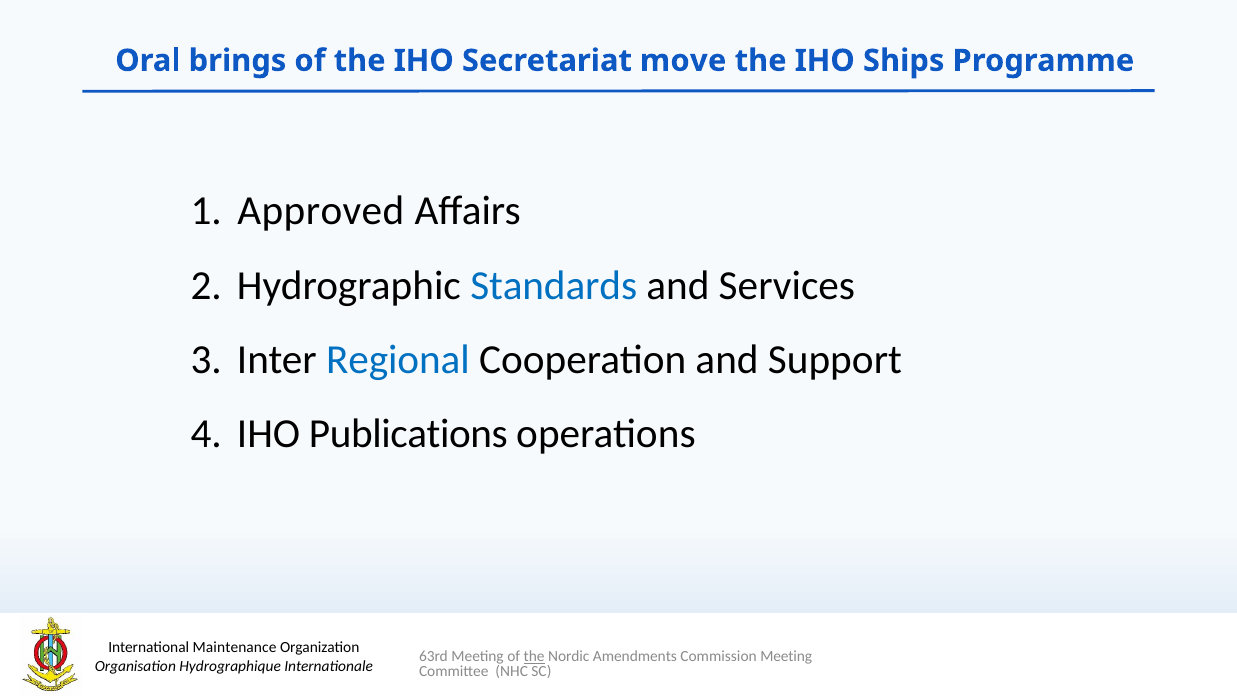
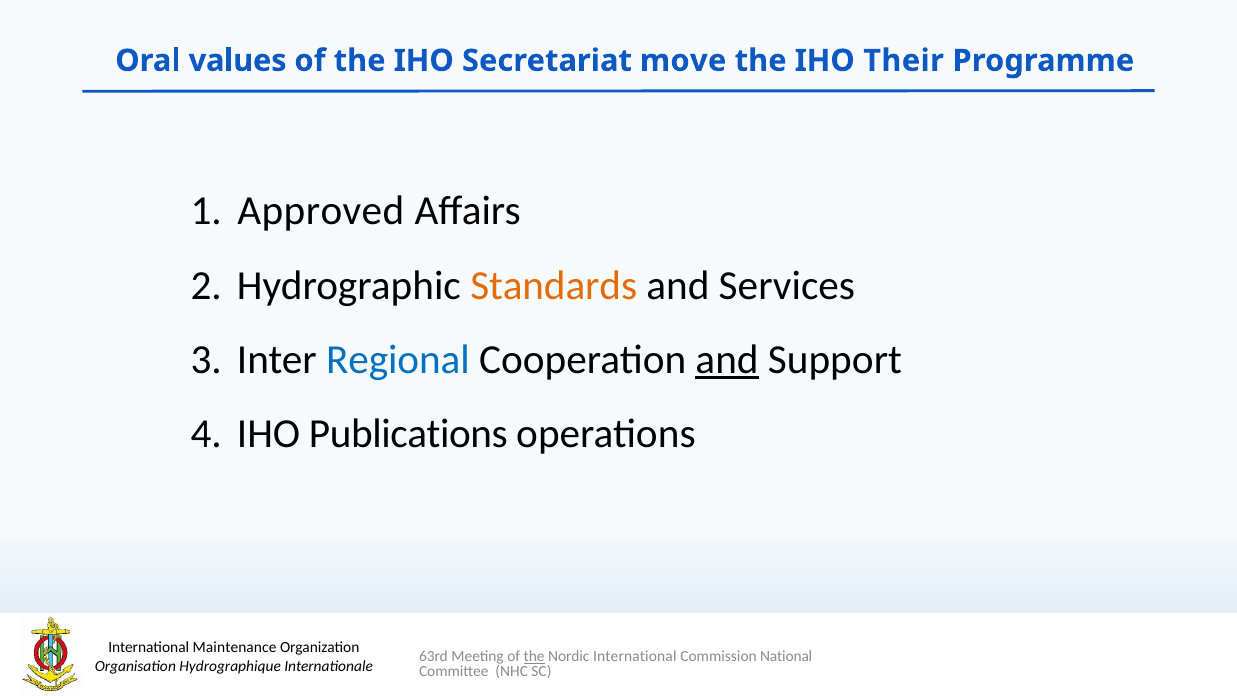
brings: brings -> values
Ships: Ships -> Their
Standards colour: blue -> orange
and at (727, 360) underline: none -> present
Nordic Amendments: Amendments -> International
Commission Meeting: Meeting -> National
